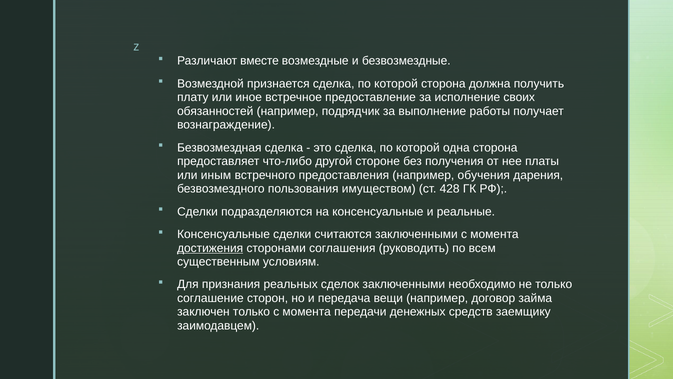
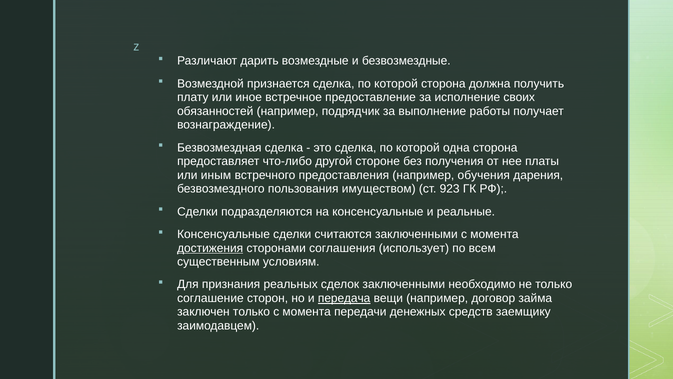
вместе: вместе -> дарить
428: 428 -> 923
руководить: руководить -> использует
передача underline: none -> present
